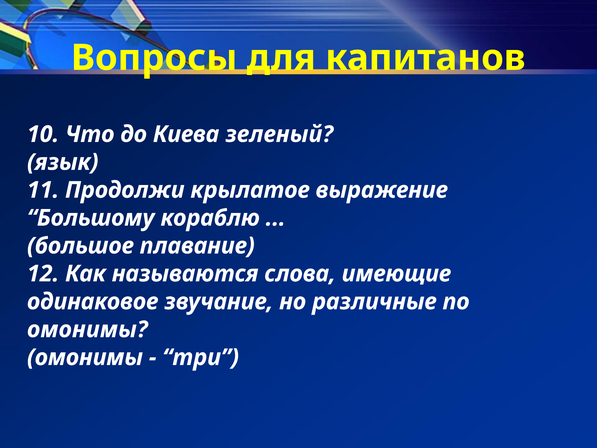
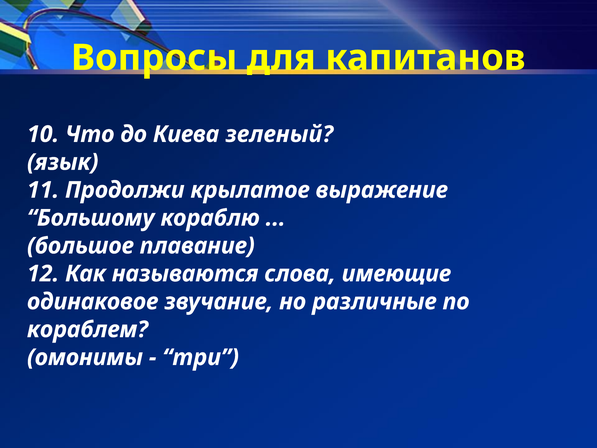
омонимы at (87, 329): омонимы -> кораблем
